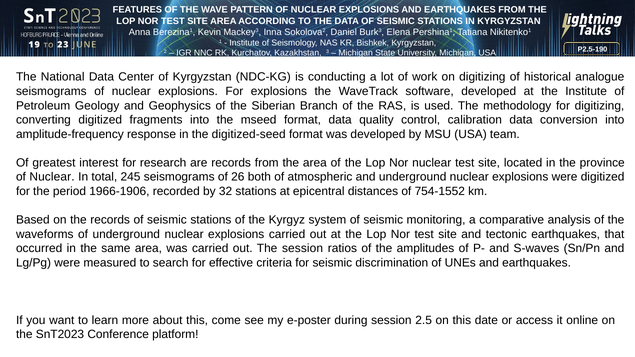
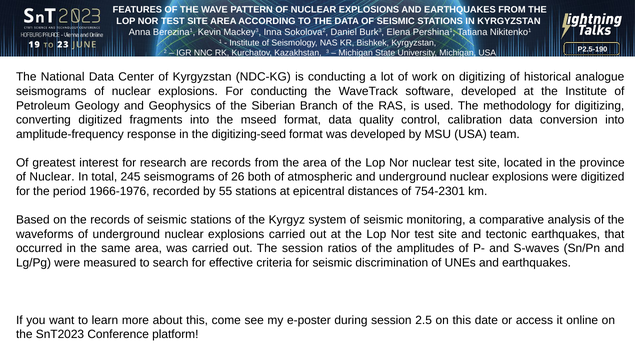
For explosions: explosions -> conducting
digitized-seed: digitized-seed -> digitizing-seed
1966-1906: 1966-1906 -> 1966-1976
32: 32 -> 55
754-1552: 754-1552 -> 754-2301
